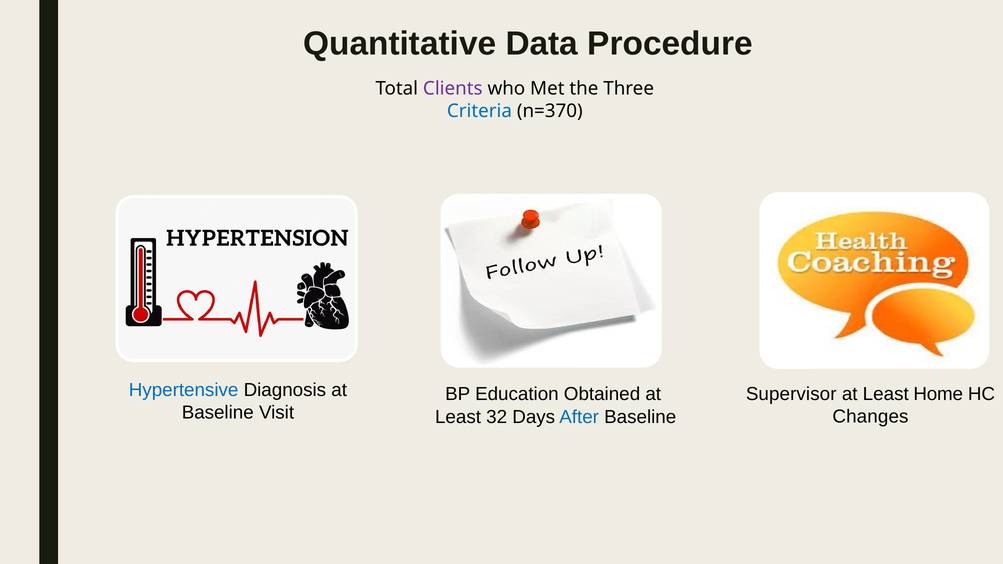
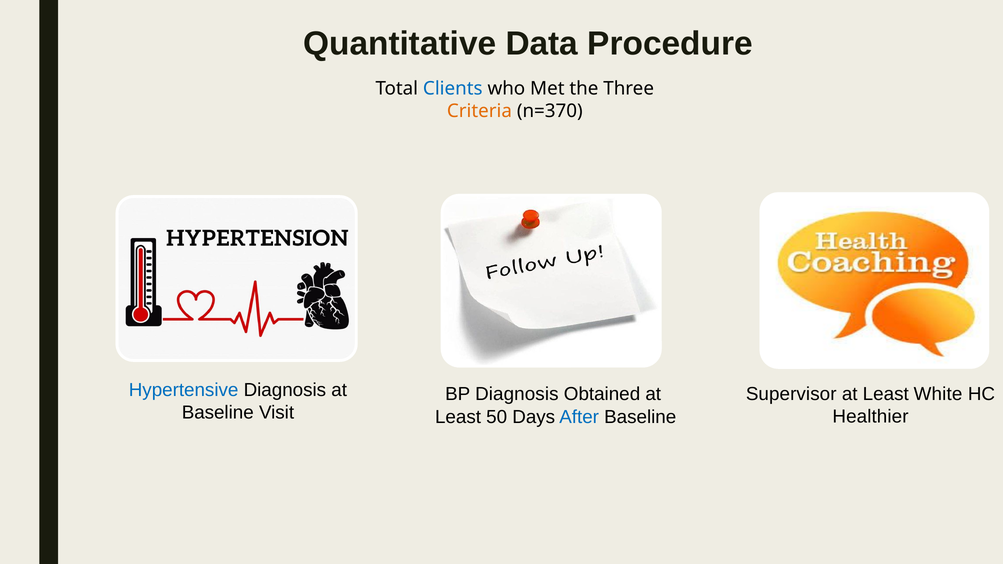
Clients colour: purple -> blue
Criteria colour: blue -> orange
BP Education: Education -> Diagnosis
Home: Home -> White
32: 32 -> 50
Changes: Changes -> Healthier
